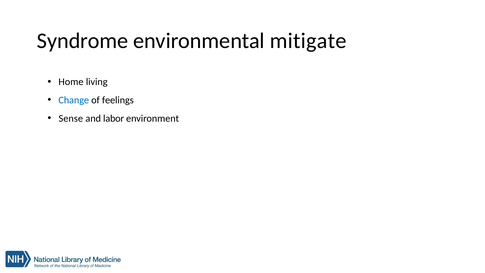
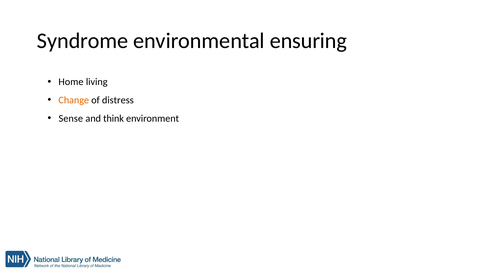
mitigate: mitigate -> ensuring
Change colour: blue -> orange
feelings: feelings -> distress
labor: labor -> think
